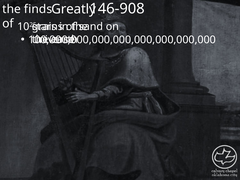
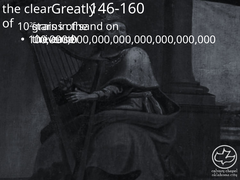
146-908: 146-908 -> 146-160
finds: finds -> clear
